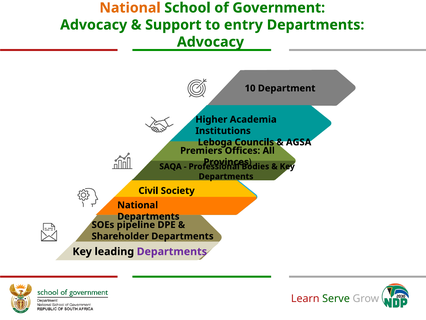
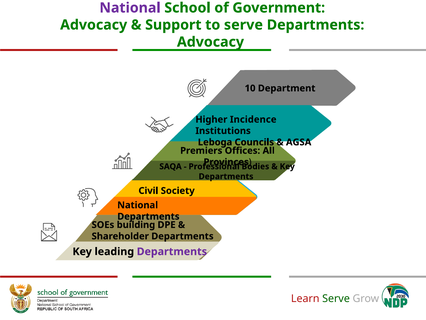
National at (130, 8) colour: orange -> purple
to entry: entry -> serve
Academia: Academia -> Incidence
pipeline: pipeline -> building
